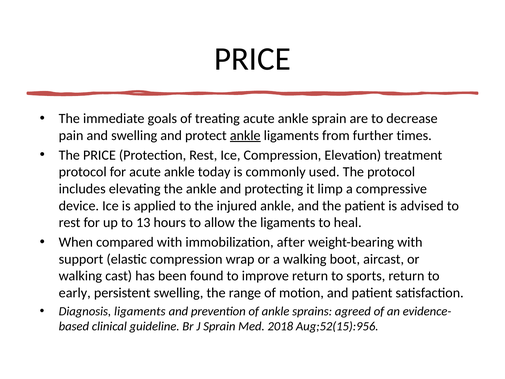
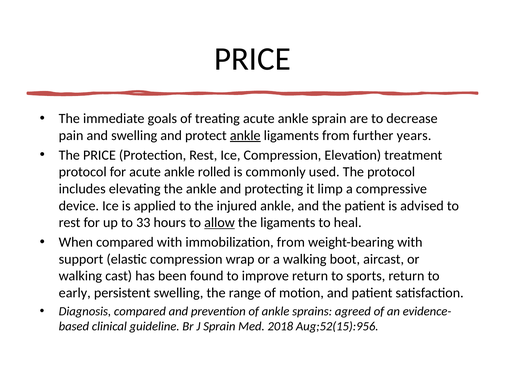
times: times -> years
today: today -> rolled
13: 13 -> 33
allow underline: none -> present
immobilization after: after -> from
Diagnosis ligaments: ligaments -> compared
